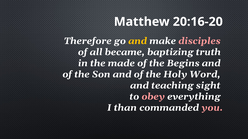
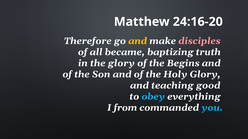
20:16-20: 20:16-20 -> 24:16-20
the made: made -> glory
Holy Word: Word -> Glory
sight: sight -> good
obey colour: pink -> light blue
than: than -> from
you colour: pink -> light blue
